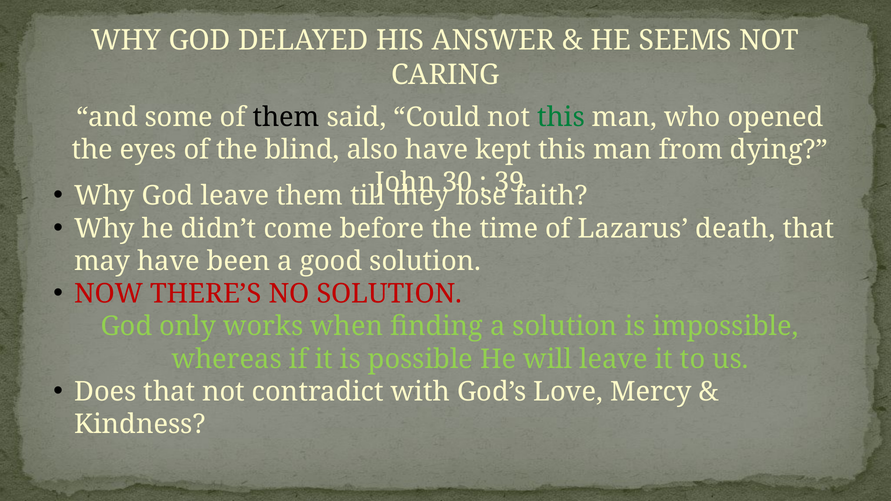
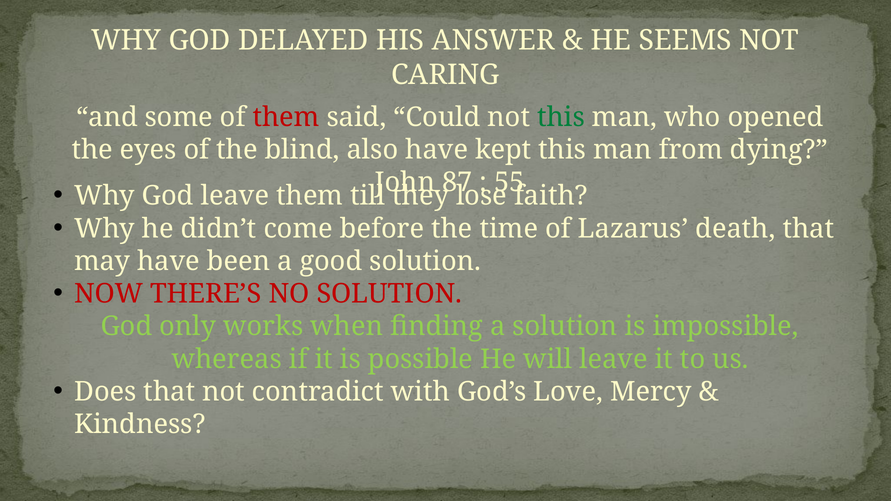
them at (286, 117) colour: black -> red
30: 30 -> 87
39: 39 -> 55
